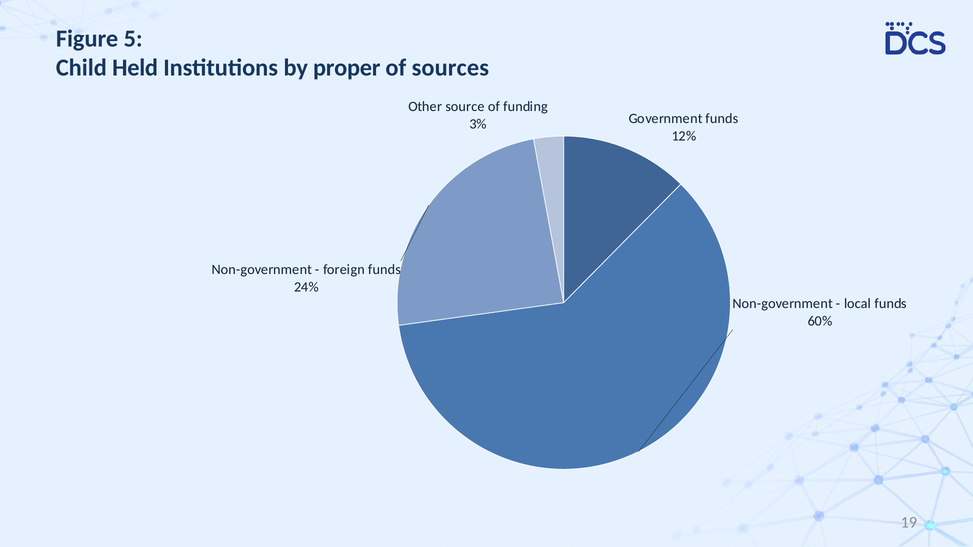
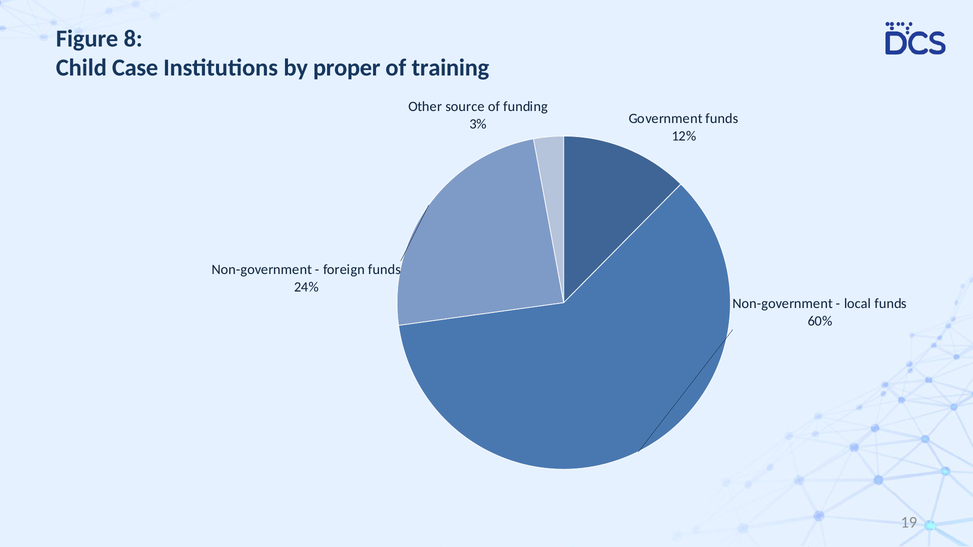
5: 5 -> 8
Held: Held -> Case
sources: sources -> training
